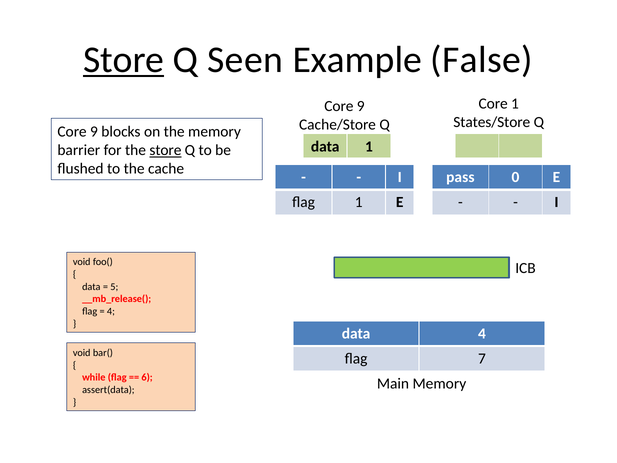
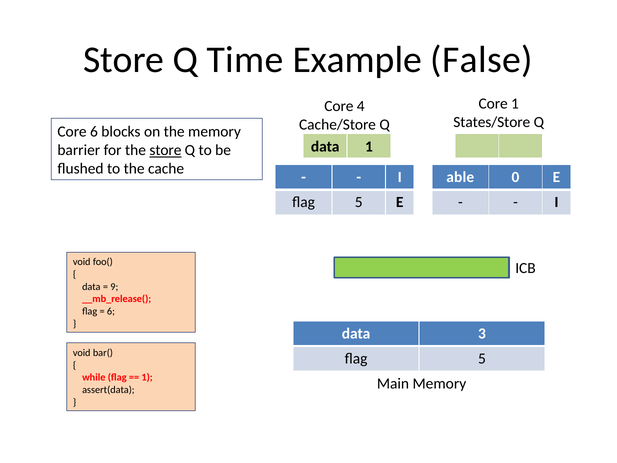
Store at (124, 60) underline: present -> none
Seen: Seen -> Time
9 at (361, 106): 9 -> 4
9 at (94, 132): 9 -> 6
pass: pass -> able
1 at (359, 202): 1 -> 5
5: 5 -> 9
4 at (111, 311): 4 -> 6
data 4: 4 -> 3
7 at (482, 359): 7 -> 5
6 at (147, 377): 6 -> 1
